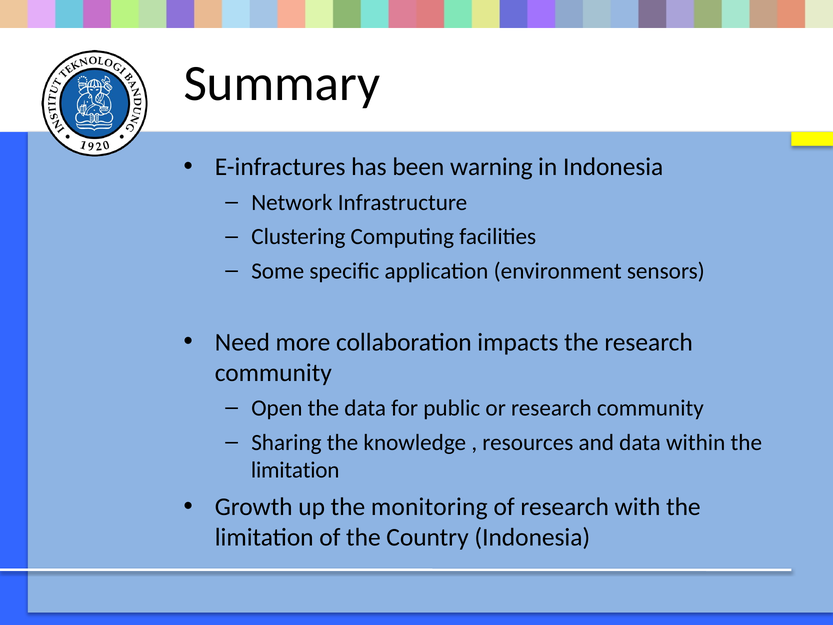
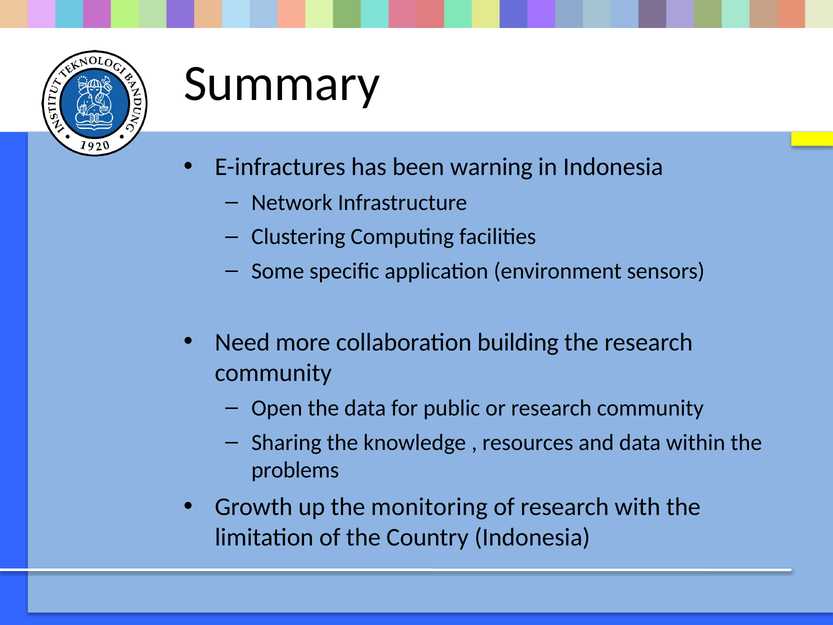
impacts: impacts -> building
limitation at (295, 470): limitation -> problems
